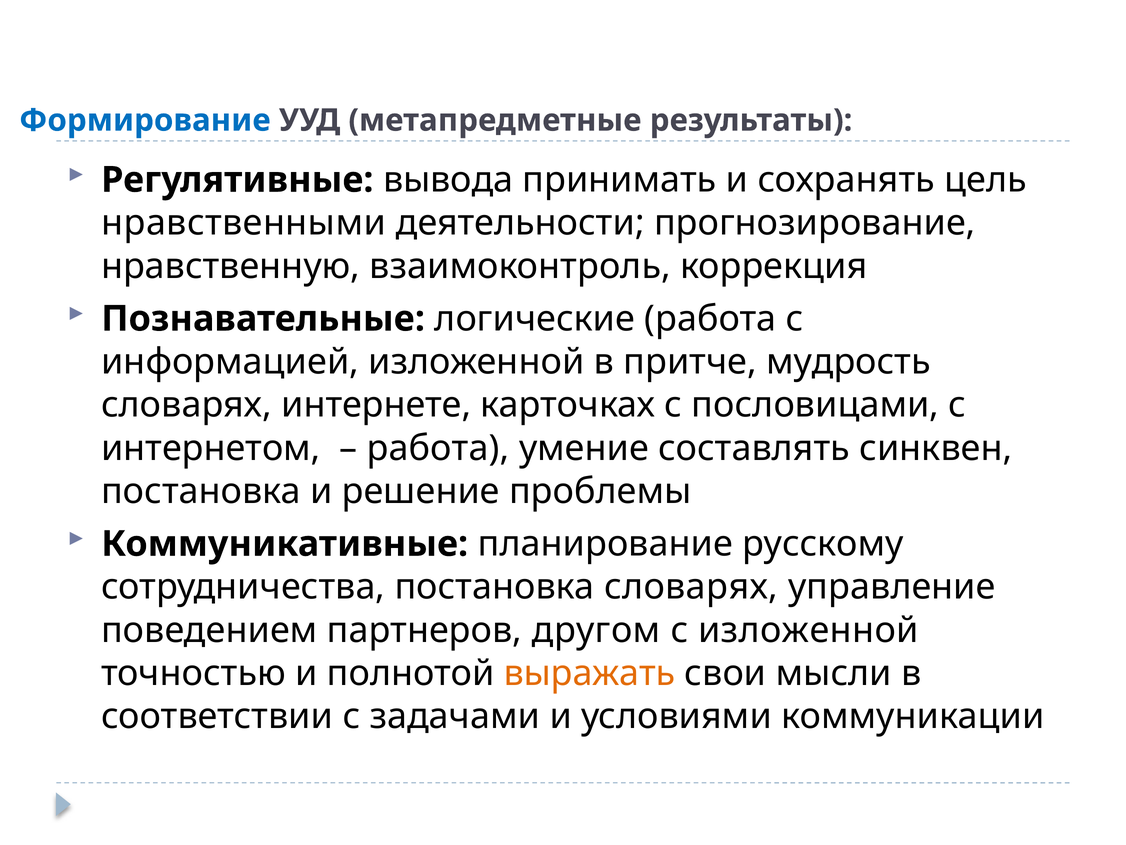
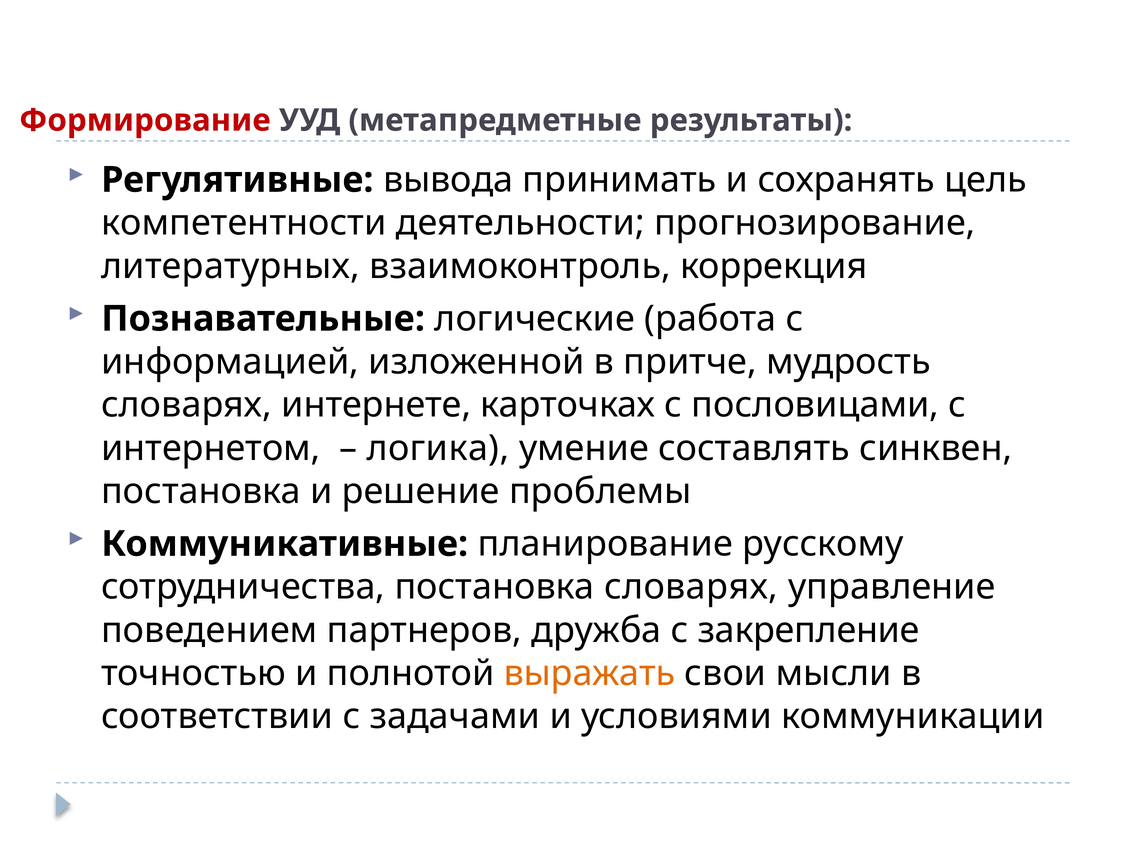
Формирование colour: blue -> red
нравственными: нравственными -> компетентности
нравственную: нравственную -> литературных
работа at (438, 448): работа -> логика
другом: другом -> дружба
с изложенной: изложенной -> закрепление
